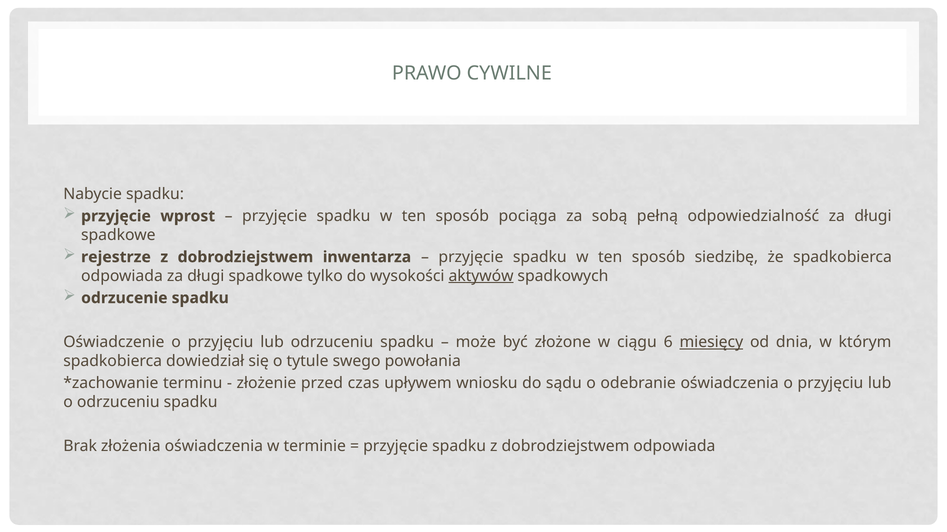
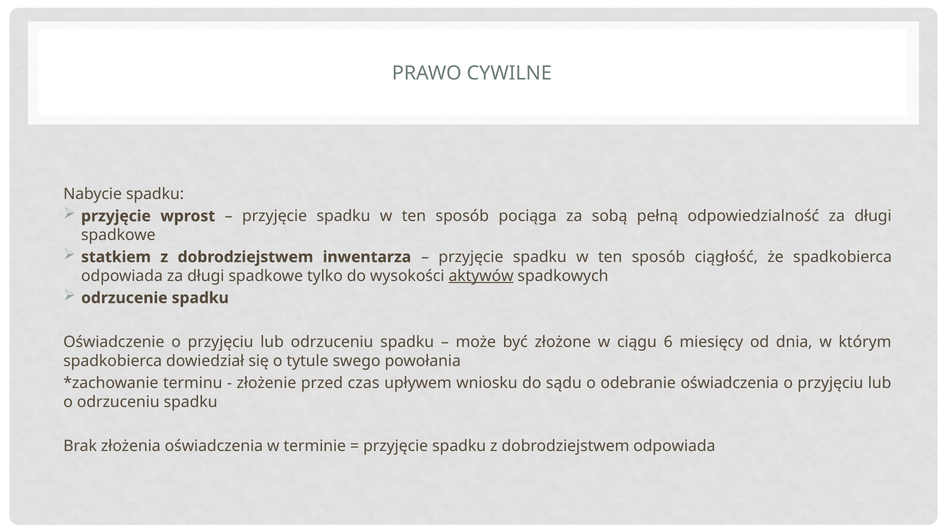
rejestrze: rejestrze -> statkiem
siedzibę: siedzibę -> ciągłość
miesięcy underline: present -> none
